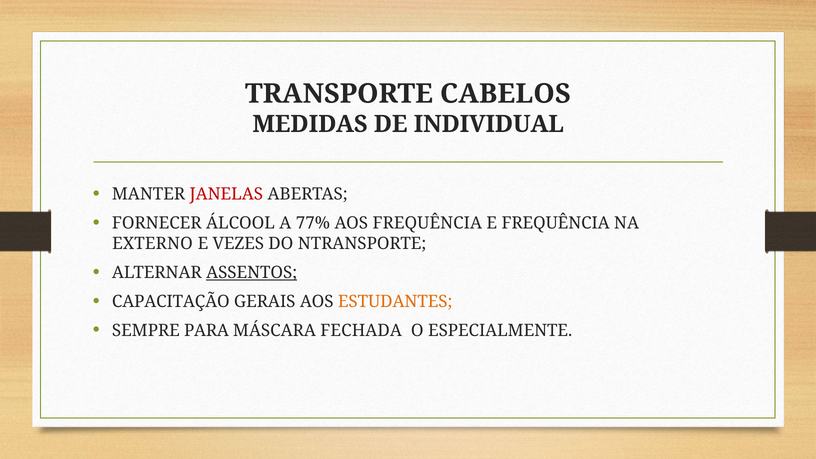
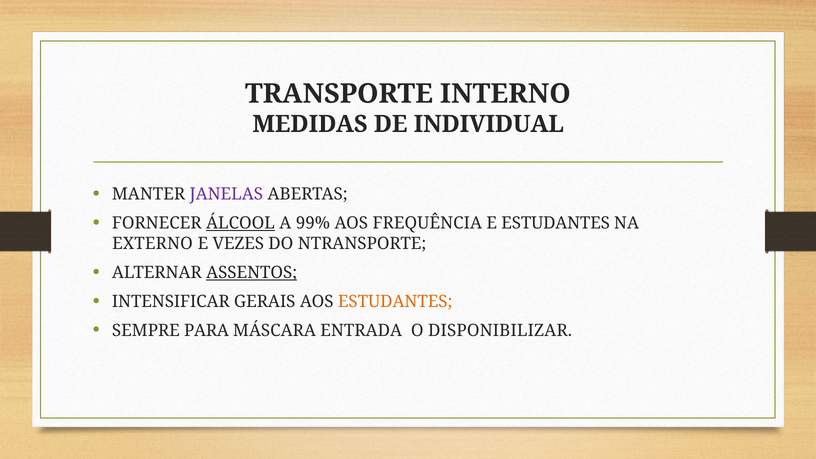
CABELOS: CABELOS -> INTERNO
JANELAS colour: red -> purple
ÁLCOOL underline: none -> present
77%: 77% -> 99%
E FREQUÊNCIA: FREQUÊNCIA -> ESTUDANTES
CAPACITAÇÃO: CAPACITAÇÃO -> INTENSIFICAR
FECHADA: FECHADA -> ENTRADA
ESPECIALMENTE: ESPECIALMENTE -> DISPONIBILIZAR
